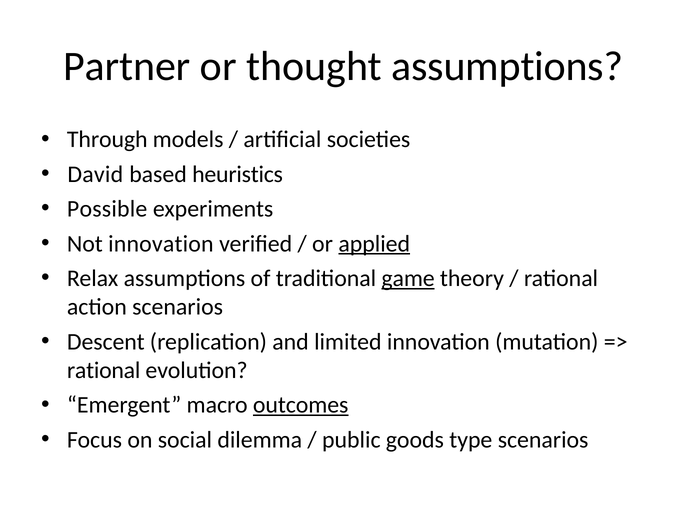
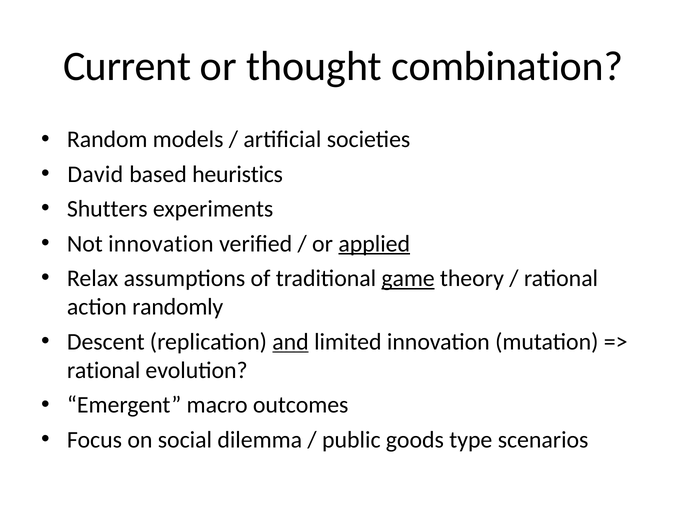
Partner: Partner -> Current
thought assumptions: assumptions -> combination
Through: Through -> Random
Possible: Possible -> Shutters
action scenarios: scenarios -> randomly
and underline: none -> present
outcomes underline: present -> none
